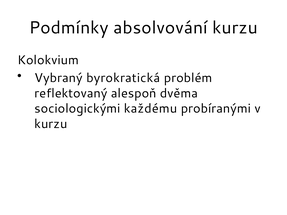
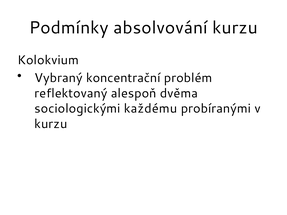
byrokratická: byrokratická -> koncentrační
